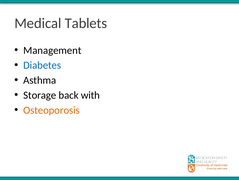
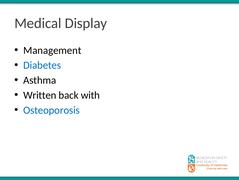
Tablets: Tablets -> Display
Storage: Storage -> Written
Osteoporosis colour: orange -> blue
